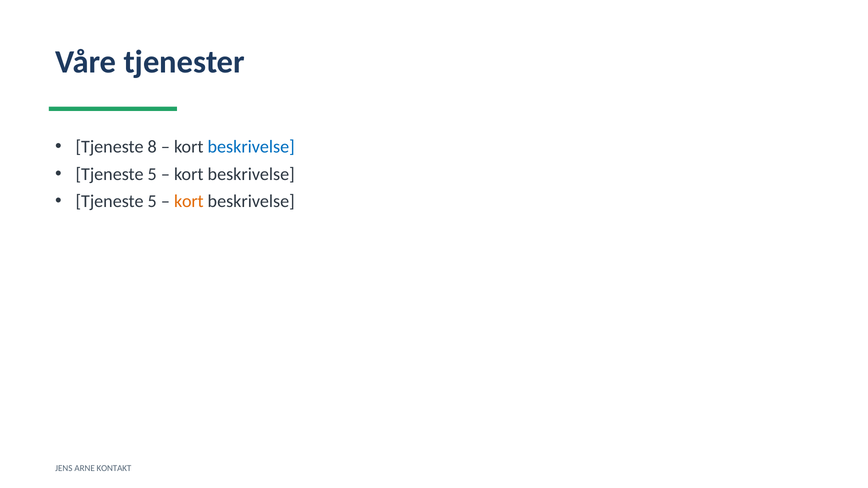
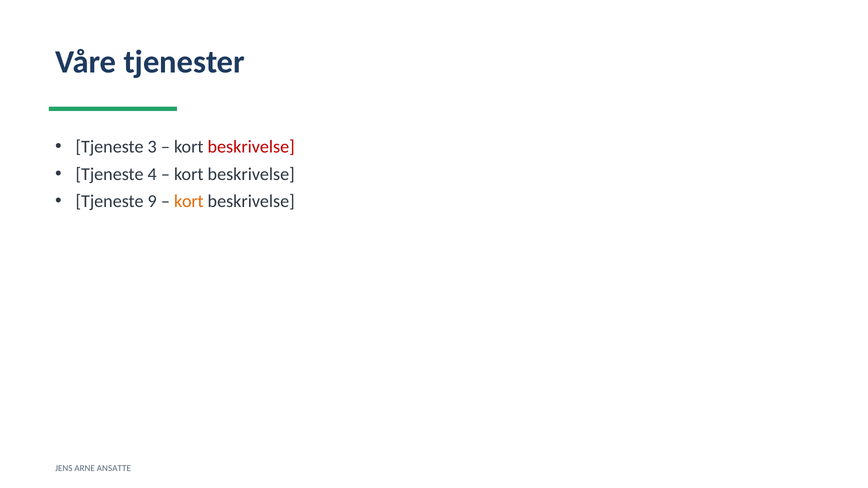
8: 8 -> 3
beskrivelse at (251, 147) colour: blue -> red
5 at (152, 174): 5 -> 4
5 at (152, 201): 5 -> 9
KONTAKT: KONTAKT -> ANSATTE
